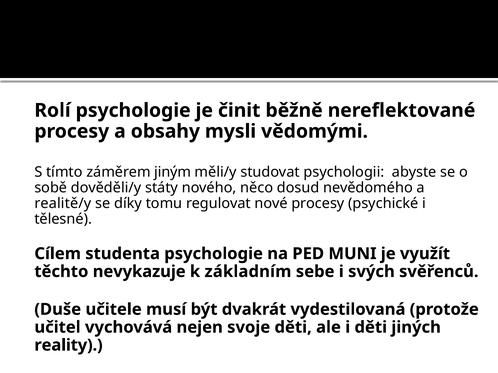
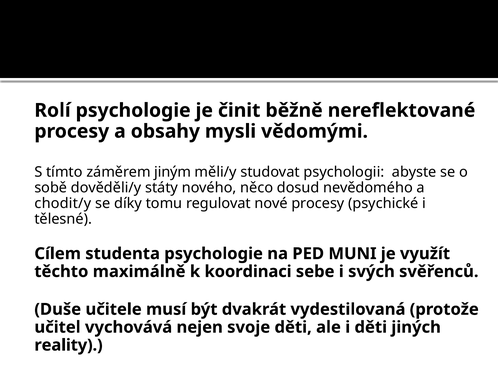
realitě/y: realitě/y -> chodit/y
nevykazuje: nevykazuje -> maximálně
základním: základním -> koordinaci
